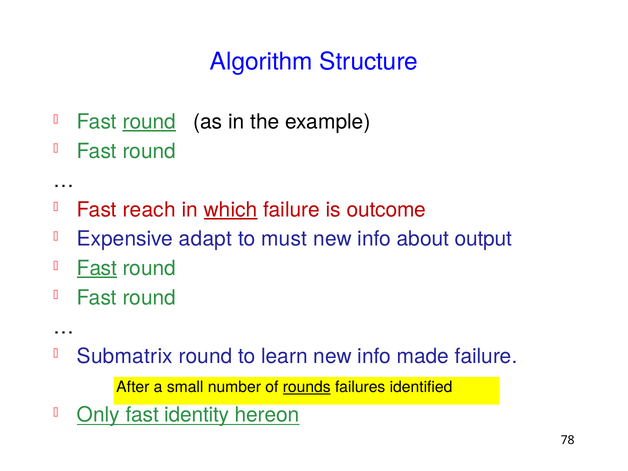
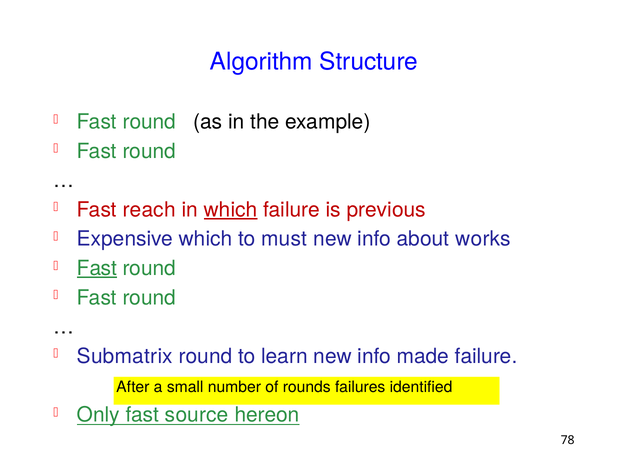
round at (149, 122) underline: present -> none
outcome: outcome -> previous
Expensive adapt: adapt -> which
output: output -> works
rounds underline: present -> none
identity: identity -> source
